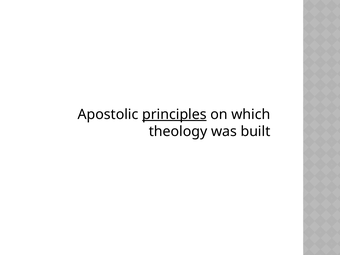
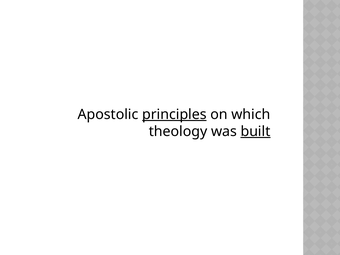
built underline: none -> present
